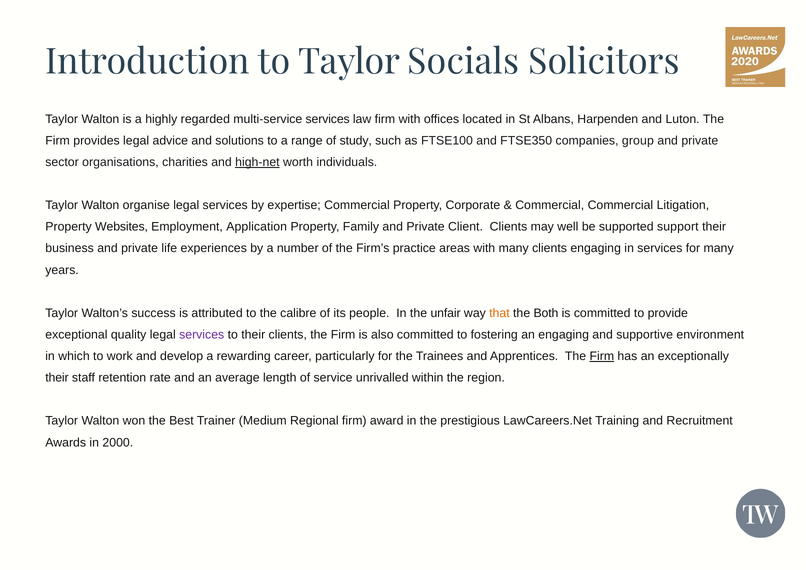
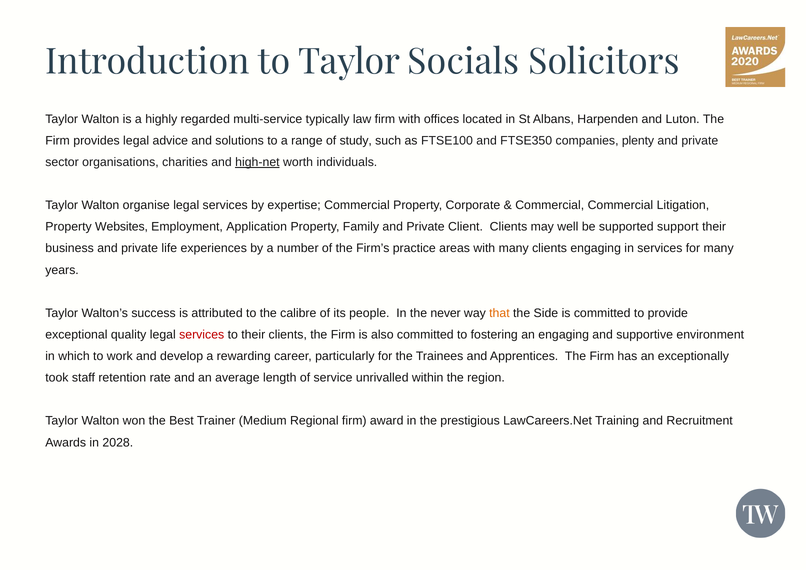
multi-service services: services -> typically
group: group -> plenty
unfair: unfair -> never
Both: Both -> Side
services at (202, 334) colour: purple -> red
Firm at (602, 356) underline: present -> none
their at (57, 378): their -> took
2000: 2000 -> 2028
